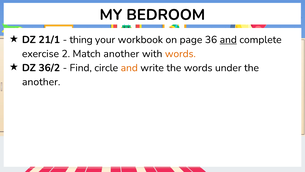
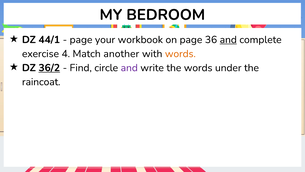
21/1: 21/1 -> 44/1
thing at (81, 40): thing -> page
2: 2 -> 4
36/2 underline: none -> present
and at (129, 68) colour: orange -> purple
another at (41, 82): another -> raincoat
